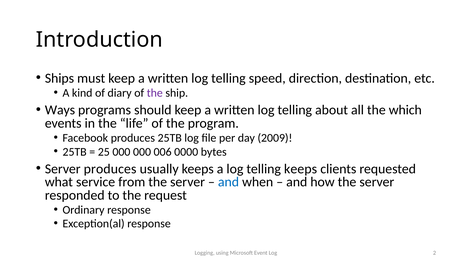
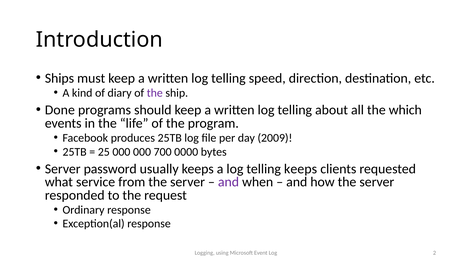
Ways: Ways -> Done
006: 006 -> 700
Server produces: produces -> password
and at (229, 182) colour: blue -> purple
